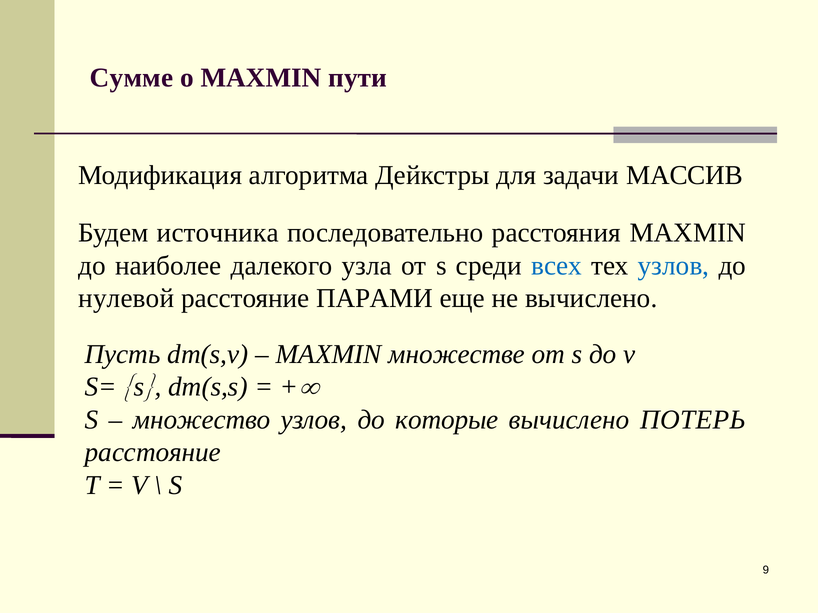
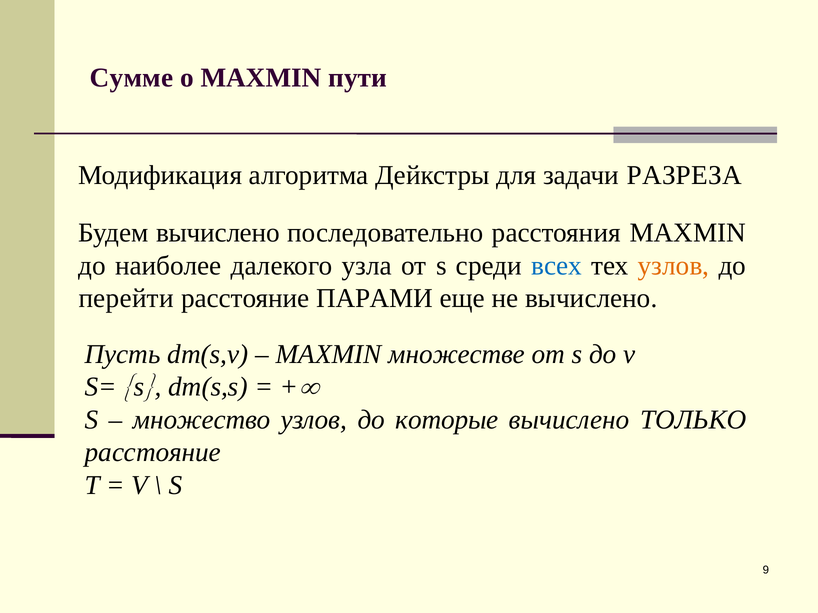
МАССИВ: МАССИВ -> РАЗРЕЗА
Будем источника: источника -> вычислено
узлов at (674, 266) colour: blue -> orange
нулевой: нулевой -> перейти
ПОТЕРЬ: ПОТЕРЬ -> ТОЛЬКО
